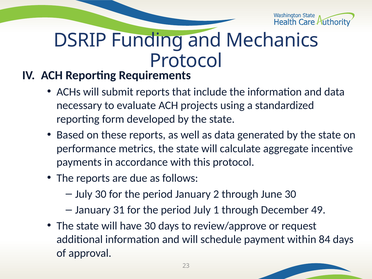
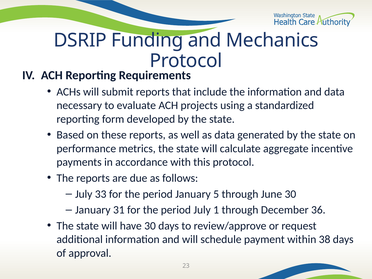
July 30: 30 -> 33
2: 2 -> 5
49: 49 -> 36
84: 84 -> 38
